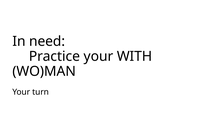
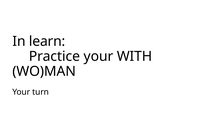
need: need -> learn
